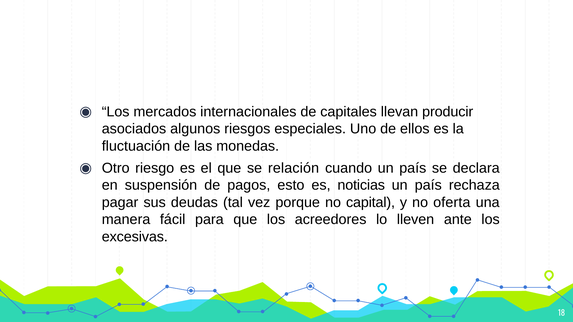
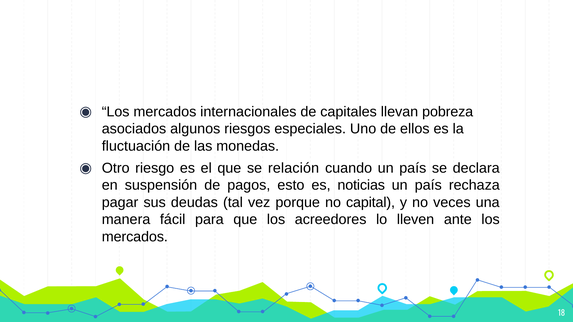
producir: producir -> pobreza
oferta: oferta -> veces
excesivas at (135, 237): excesivas -> mercados
